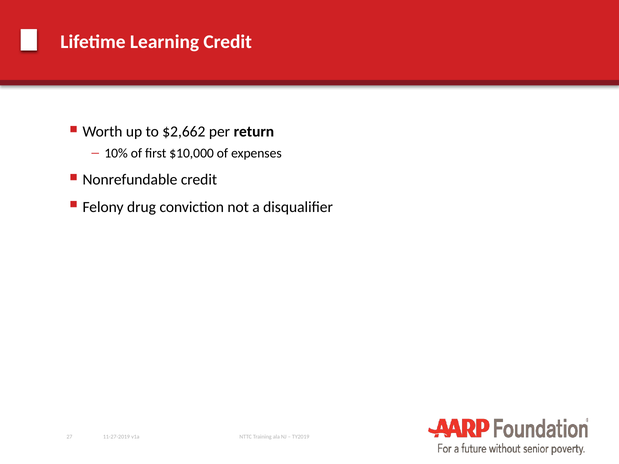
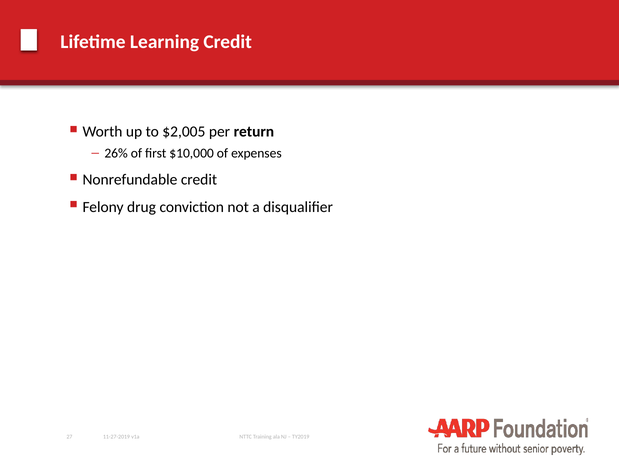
$2,662: $2,662 -> $2,005
10%: 10% -> 26%
